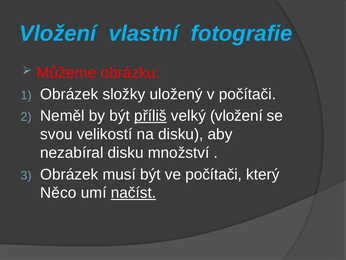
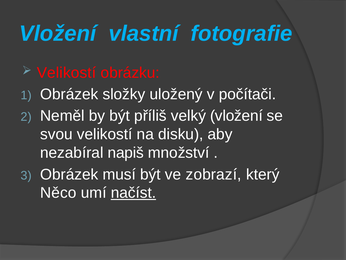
Můžeme at (66, 73): Můžeme -> Velikostí
příliš underline: present -> none
nezabíral disku: disku -> napiš
ve počítači: počítači -> zobrazí
